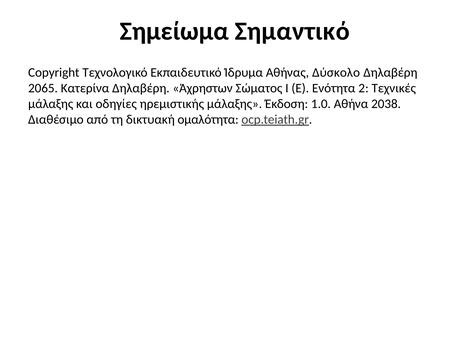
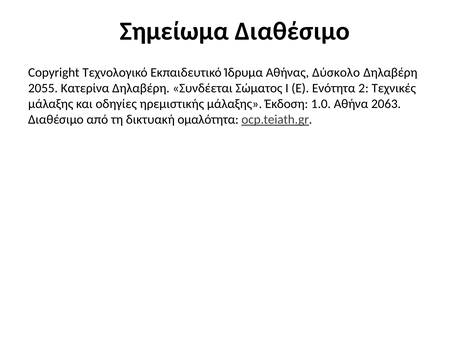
Σημείωμα Σημαντικό: Σημαντικό -> Διαθέσιμο
2065: 2065 -> 2055
Άχρηστων: Άχρηστων -> Συνδέεται
2038: 2038 -> 2063
